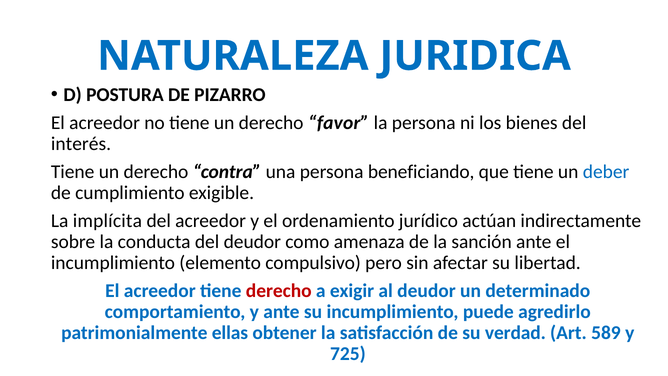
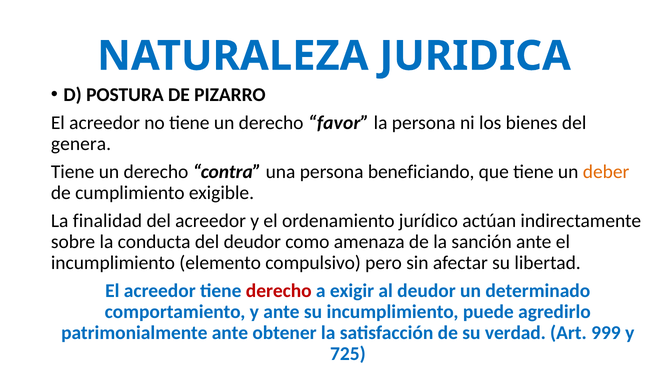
interés: interés -> genera
deber colour: blue -> orange
implícita: implícita -> finalidad
patrimonialmente ellas: ellas -> ante
589: 589 -> 999
